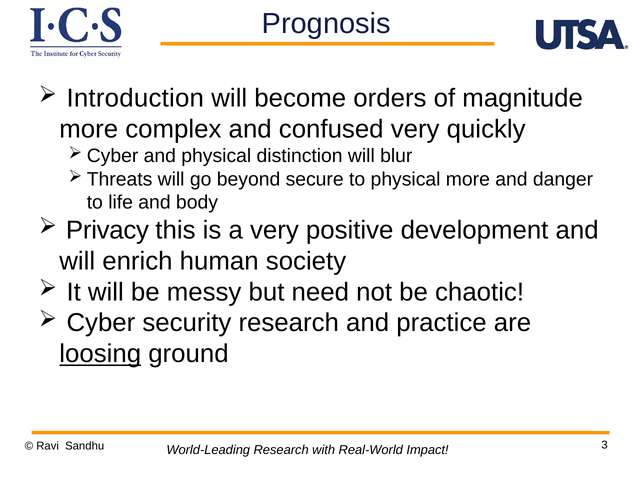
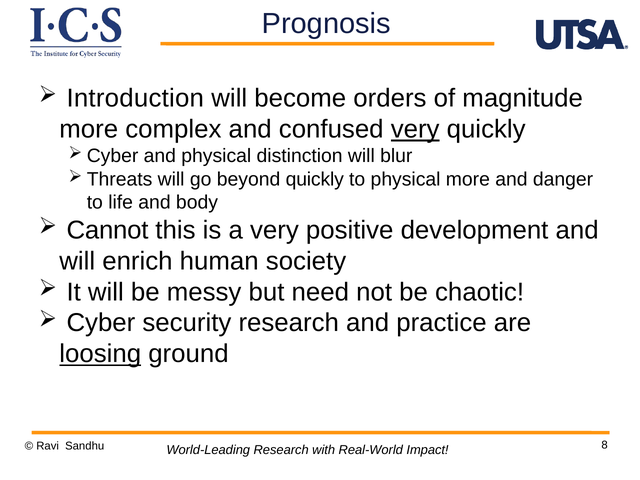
very at (415, 129) underline: none -> present
beyond secure: secure -> quickly
Privacy: Privacy -> Cannot
3: 3 -> 8
